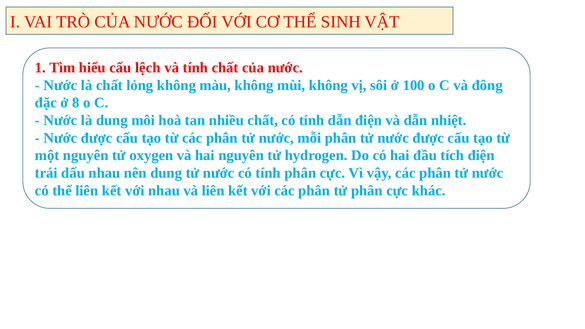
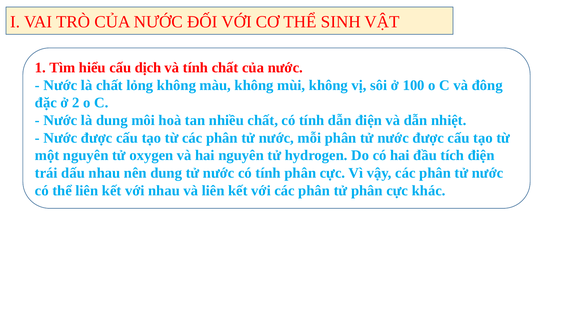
lệch: lệch -> dịch
8: 8 -> 2
